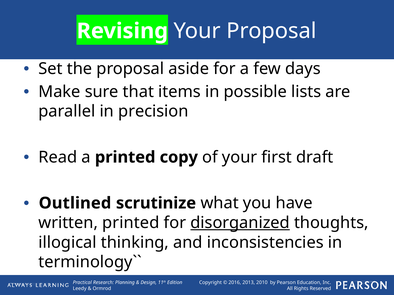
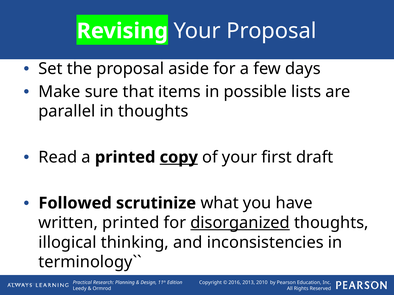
in precision: precision -> thoughts
copy underline: none -> present
Outlined: Outlined -> Followed
